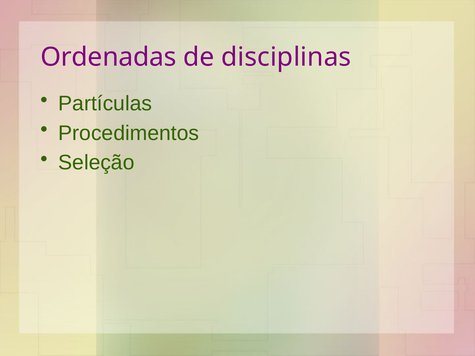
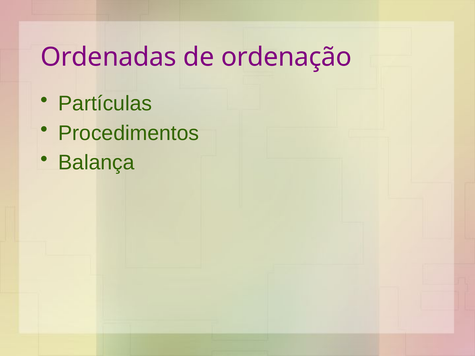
disciplinas: disciplinas -> ordenação
Seleção: Seleção -> Balança
